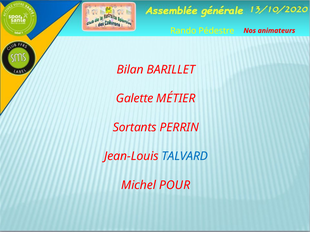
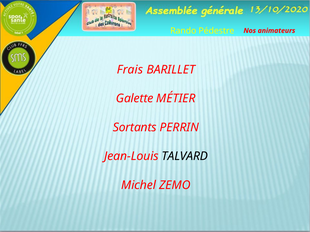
Bilan: Bilan -> Frais
TALVARD colour: blue -> black
POUR: POUR -> ZEMO
